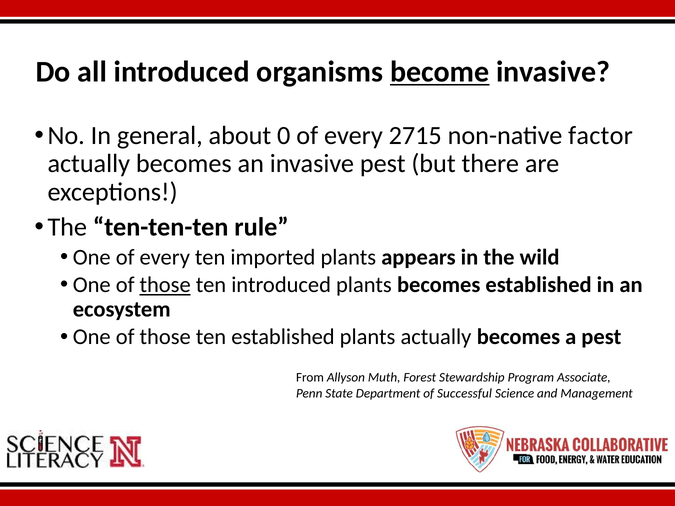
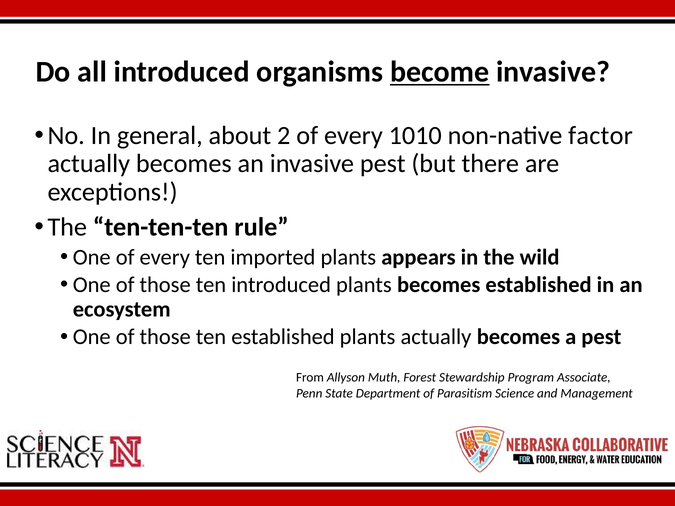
0: 0 -> 2
2715: 2715 -> 1010
those at (165, 285) underline: present -> none
Successful: Successful -> Parasitism
